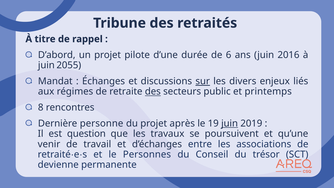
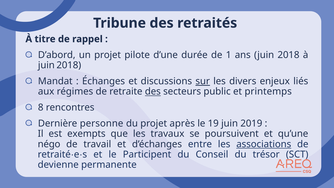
6: 6 -> 1
ans juin 2016: 2016 -> 2018
2055 at (69, 65): 2055 -> 2018
juin at (230, 123) underline: present -> none
question: question -> exempts
venir: venir -> négo
associations underline: none -> present
Personnes: Personnes -> Participent
